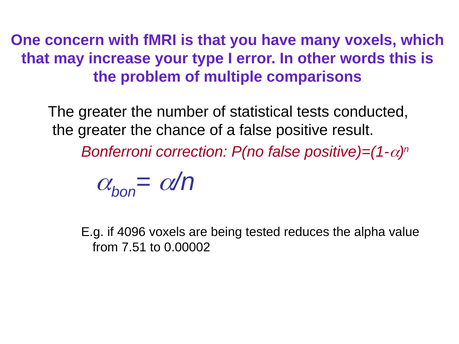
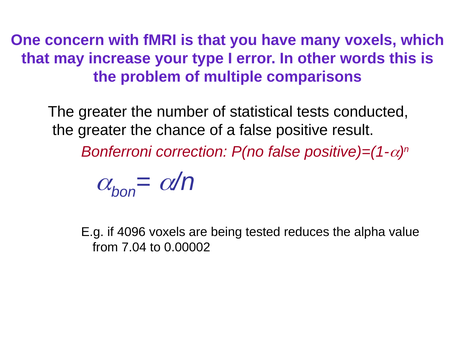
7.51: 7.51 -> 7.04
